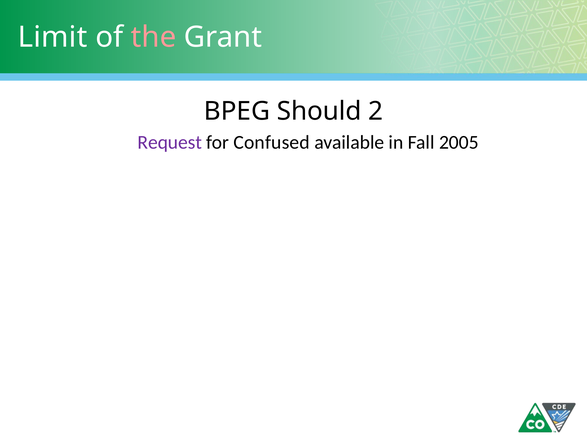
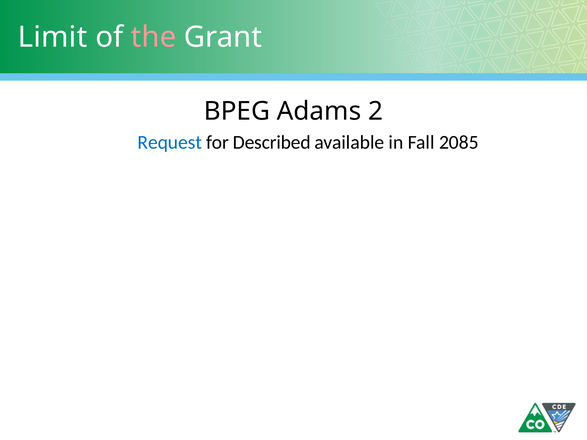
Should: Should -> Adams
Request colour: purple -> blue
Confused: Confused -> Described
2005: 2005 -> 2085
